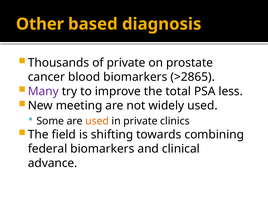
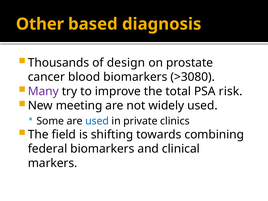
of private: private -> design
>2865: >2865 -> >3080
less: less -> risk
used at (97, 121) colour: orange -> blue
advance: advance -> markers
